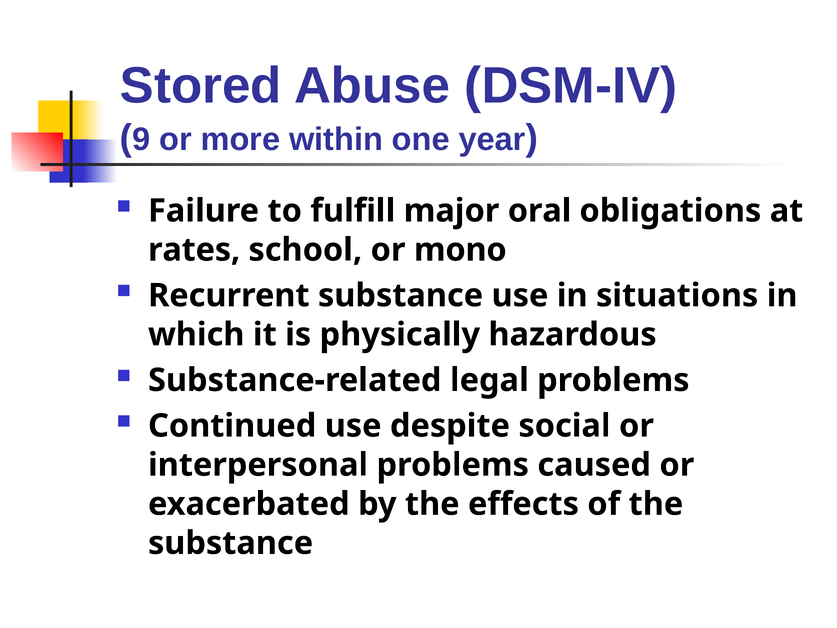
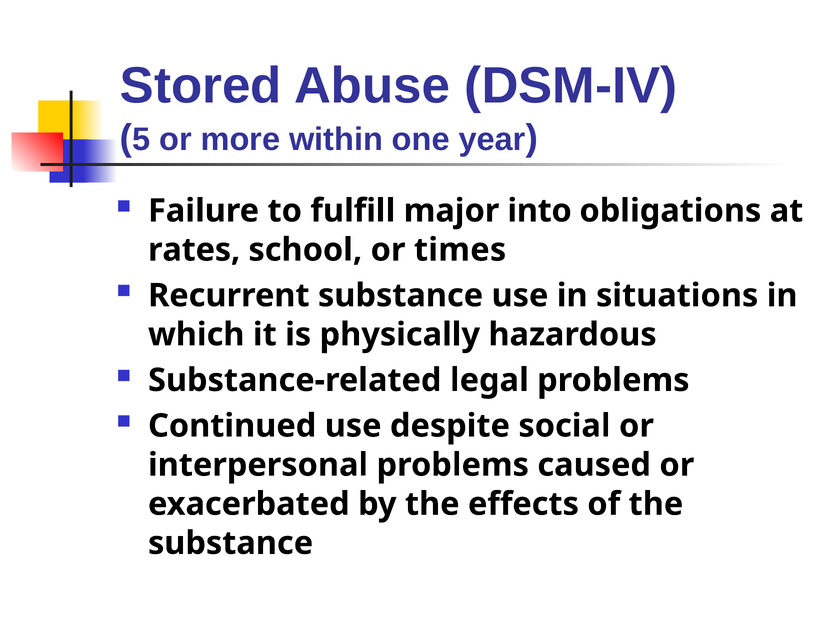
9: 9 -> 5
oral: oral -> into
mono: mono -> times
